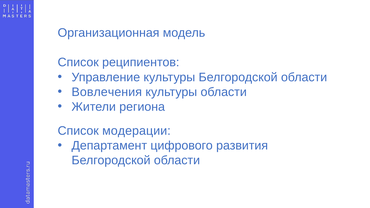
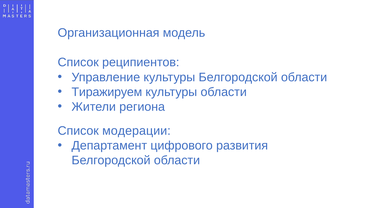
Вовлечения: Вовлечения -> Тиражируем
